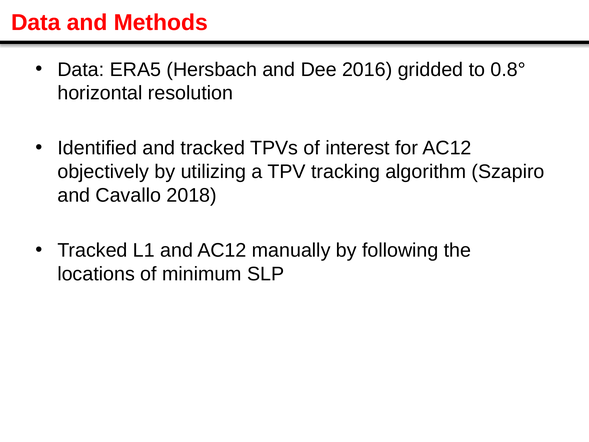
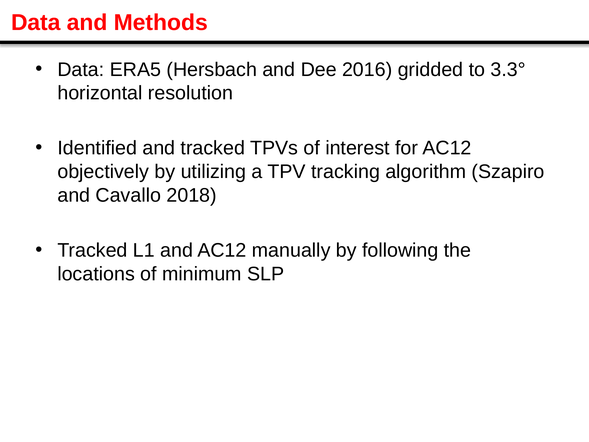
0.8°: 0.8° -> 3.3°
